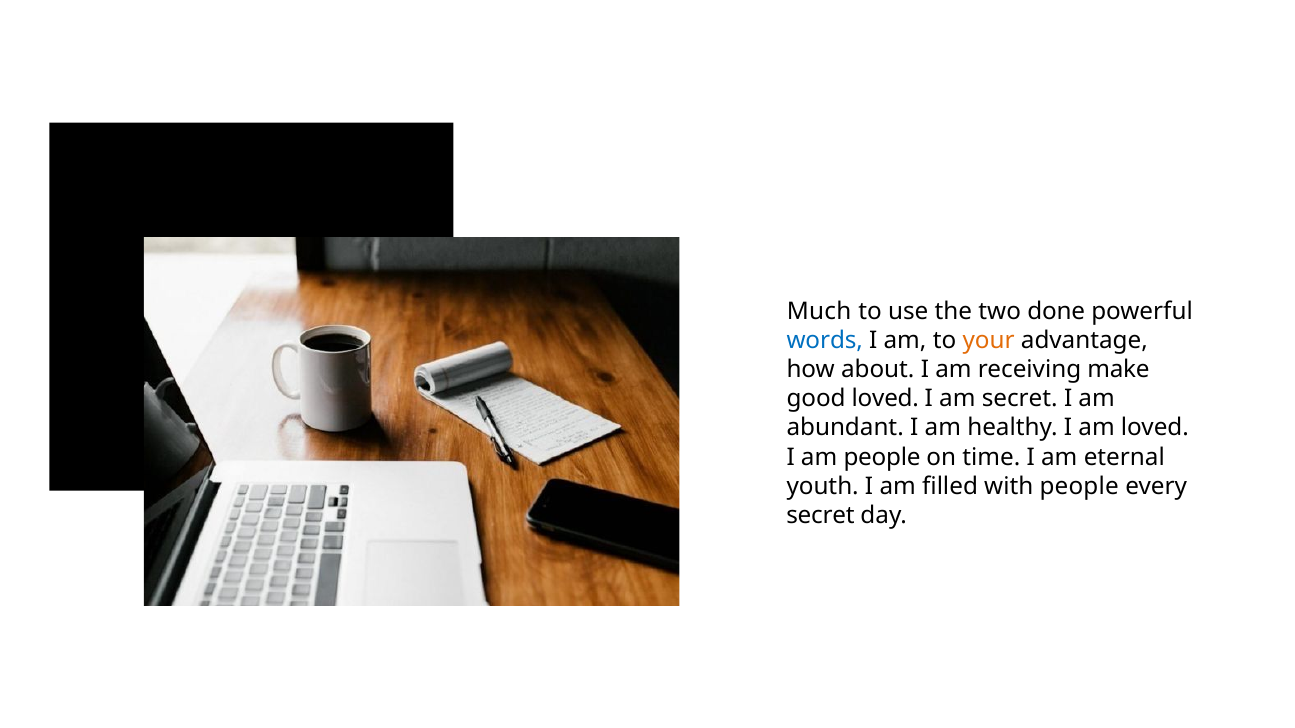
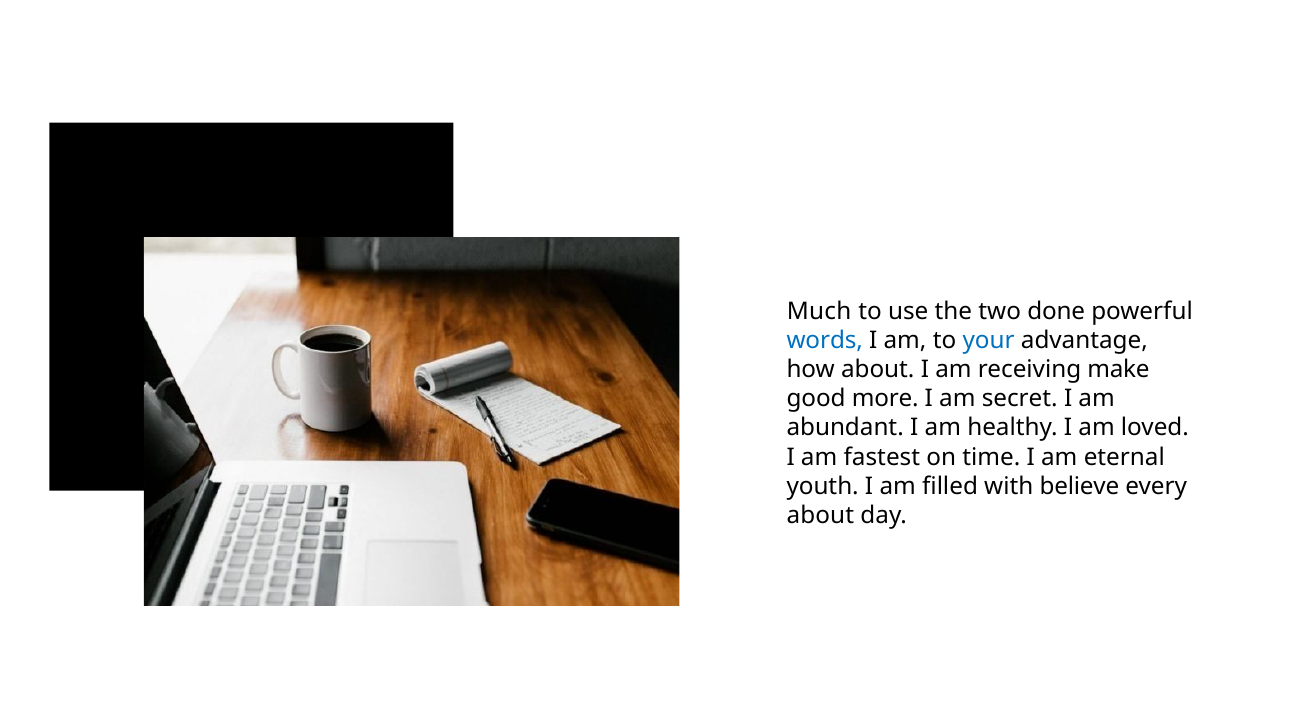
your colour: orange -> blue
good loved: loved -> more
am people: people -> fastest
with people: people -> believe
secret at (820, 516): secret -> about
